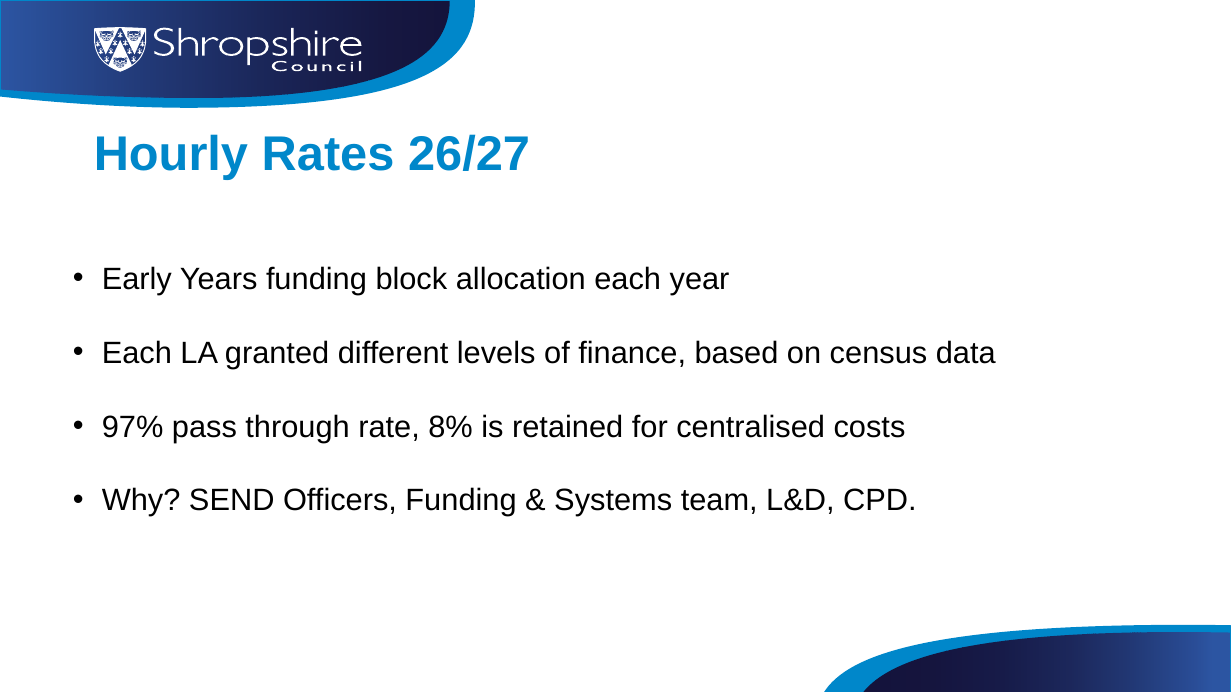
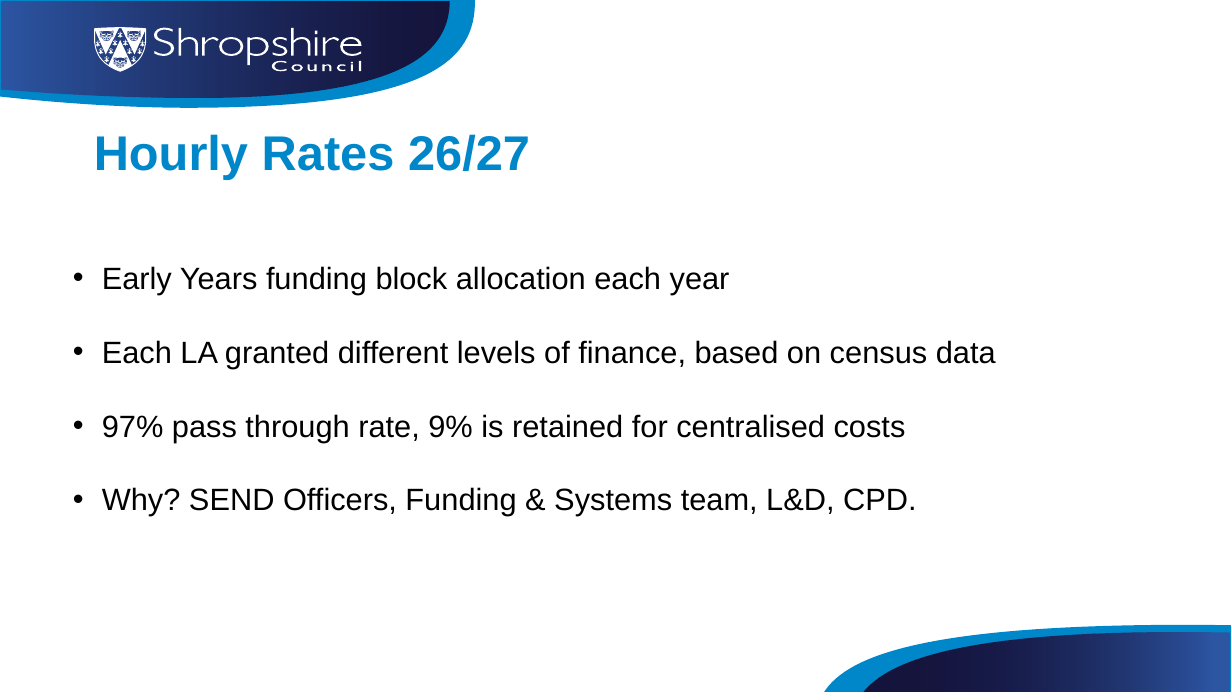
8%: 8% -> 9%
